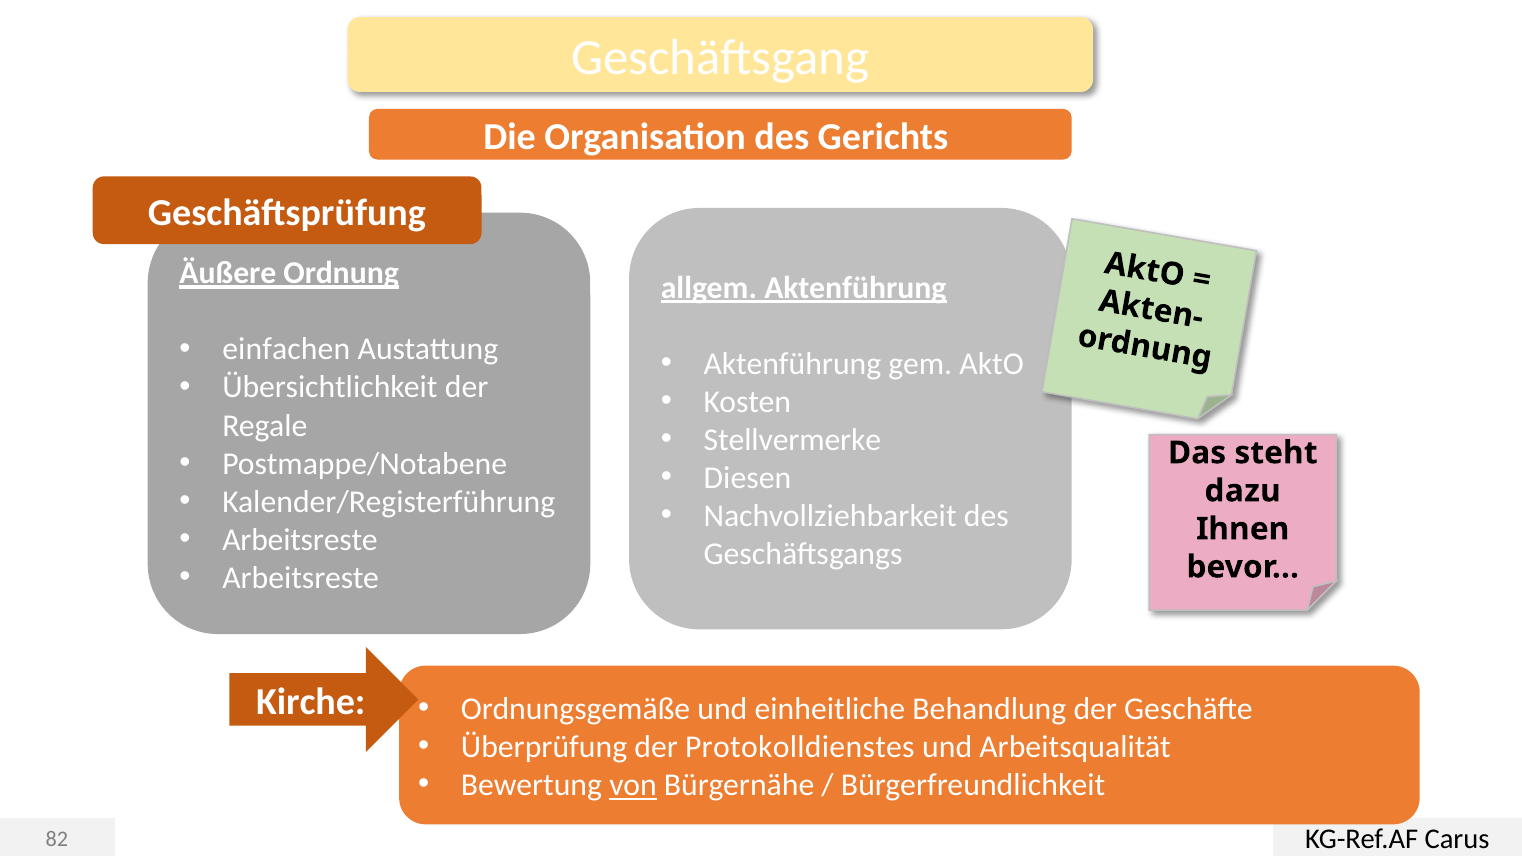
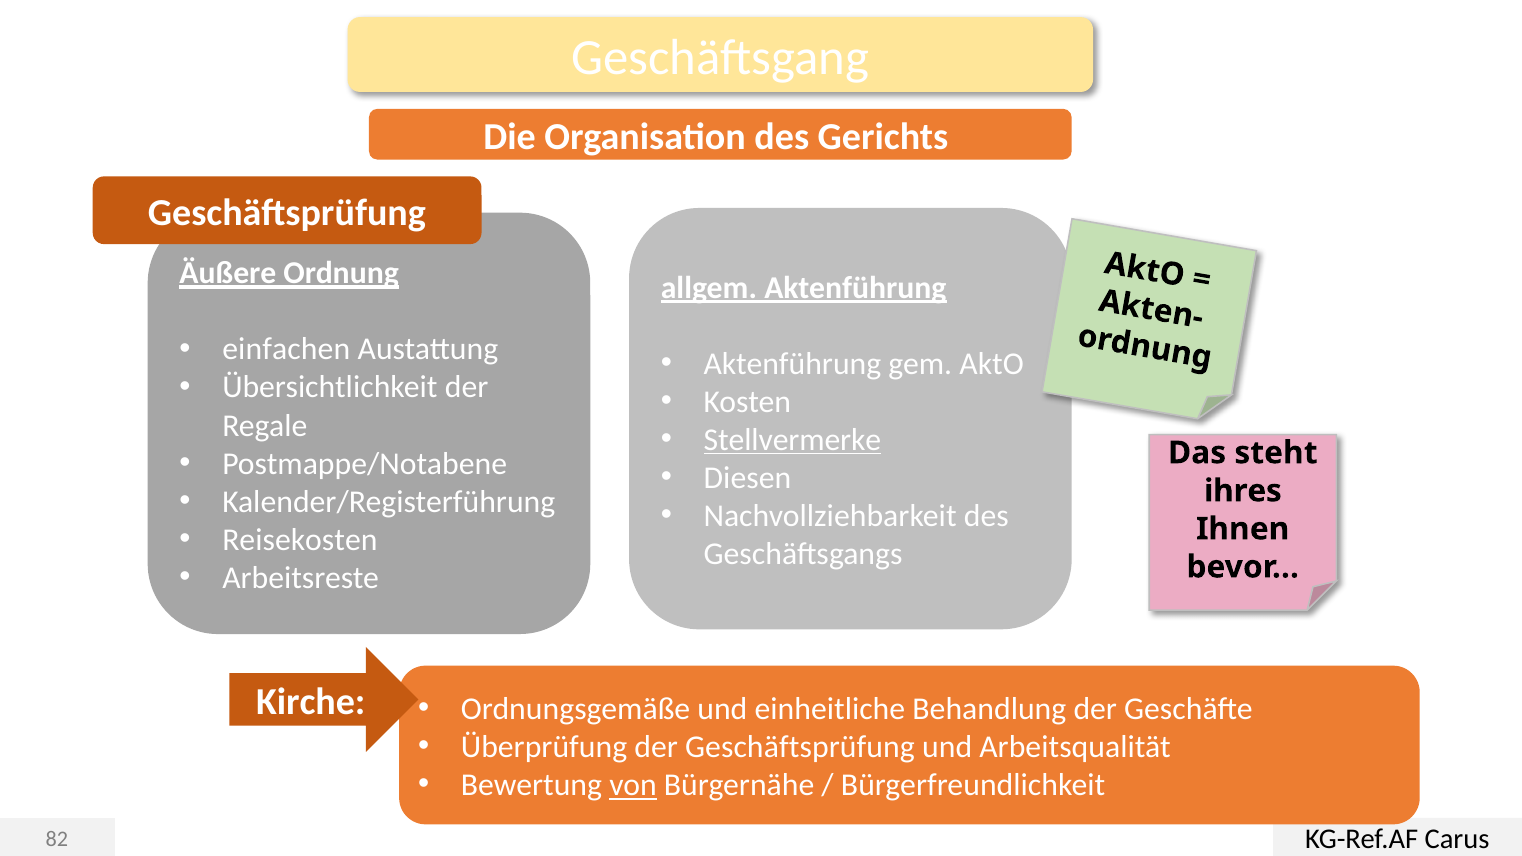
Stellvermerke underline: none -> present
dazu: dazu -> ihres
Arbeitsreste at (300, 540): Arbeitsreste -> Reisekosten
der Protokolldienstes: Protokolldienstes -> Geschäftsprüfung
